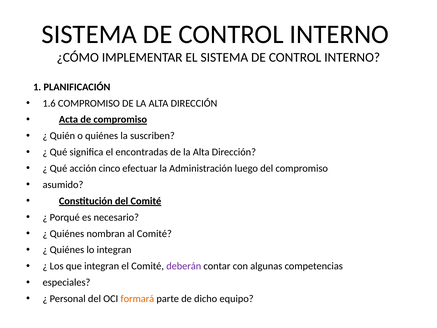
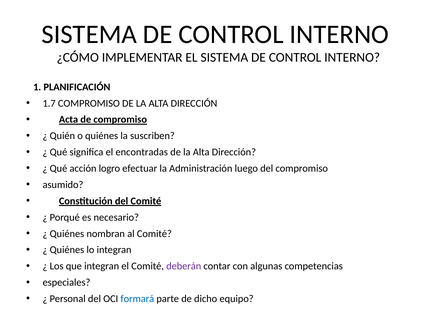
1.6: 1.6 -> 1.7
cinco: cinco -> logro
formará colour: orange -> blue
